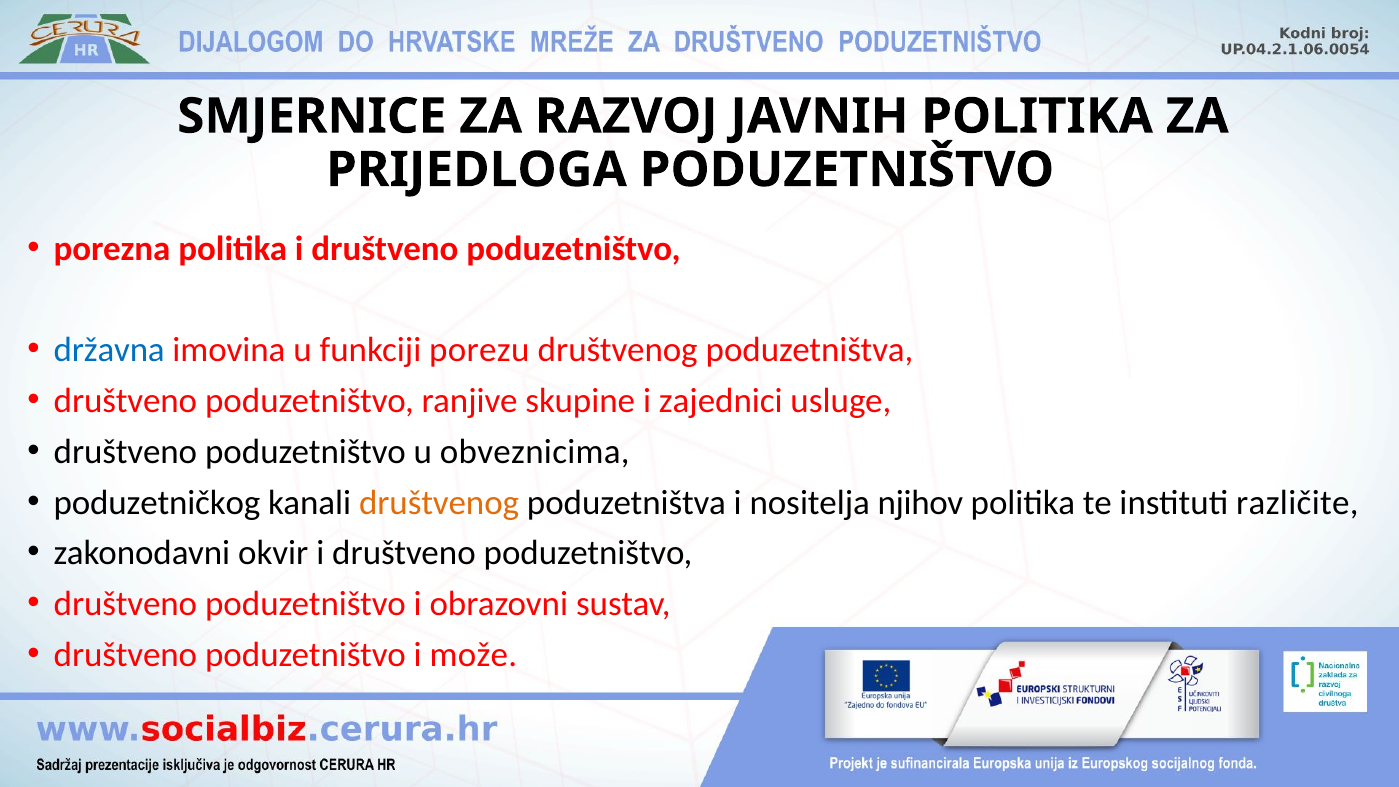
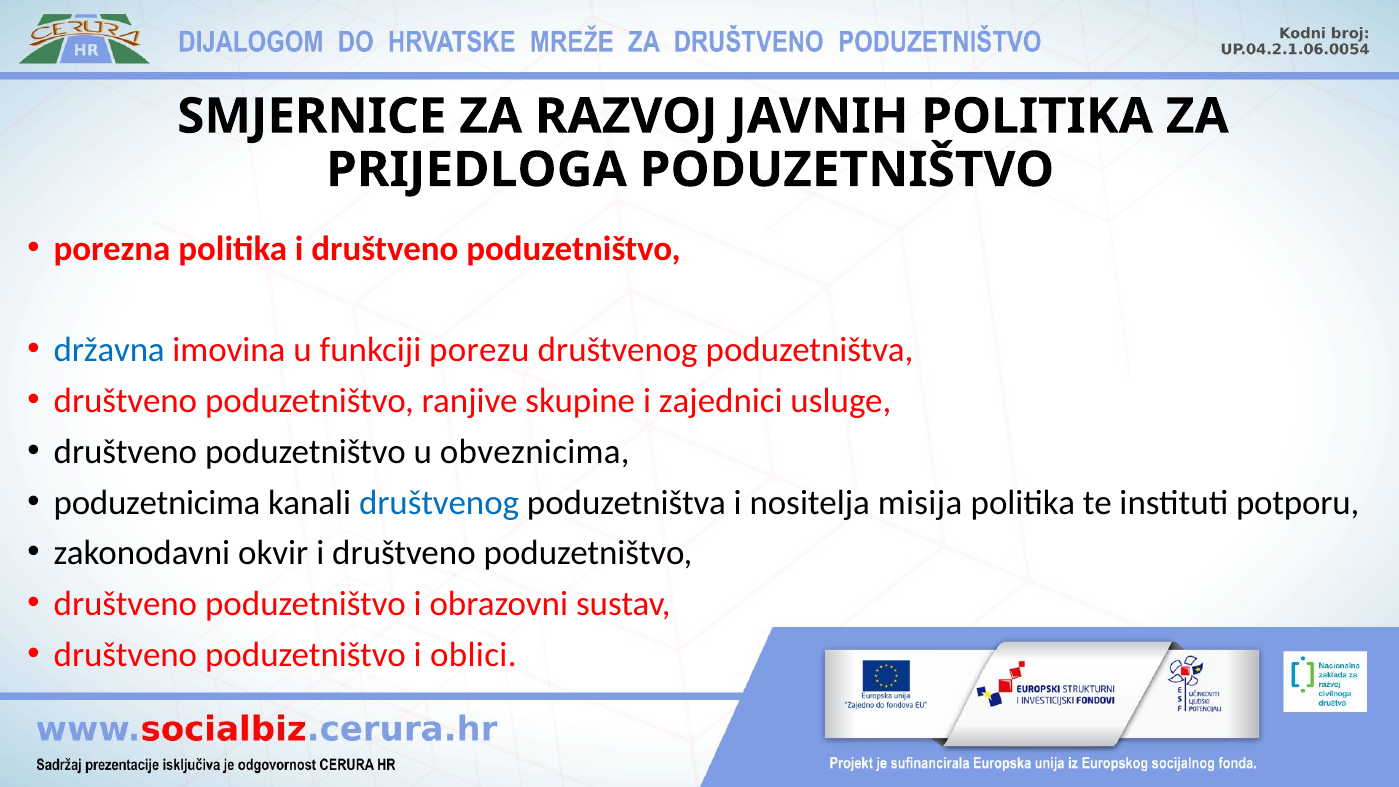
poduzetničkog: poduzetničkog -> poduzetnicima
društvenog at (439, 503) colour: orange -> blue
njihov: njihov -> misija
različite: različite -> potporu
može: može -> oblici
